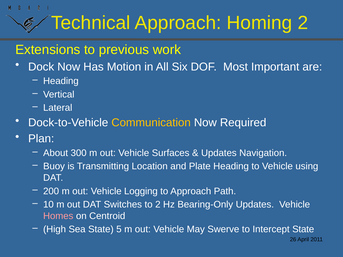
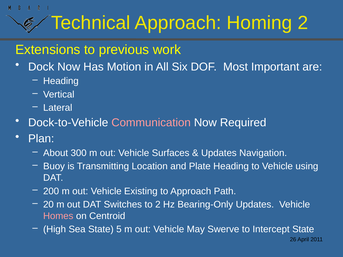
Communication colour: yellow -> pink
Logging: Logging -> Existing
10: 10 -> 20
